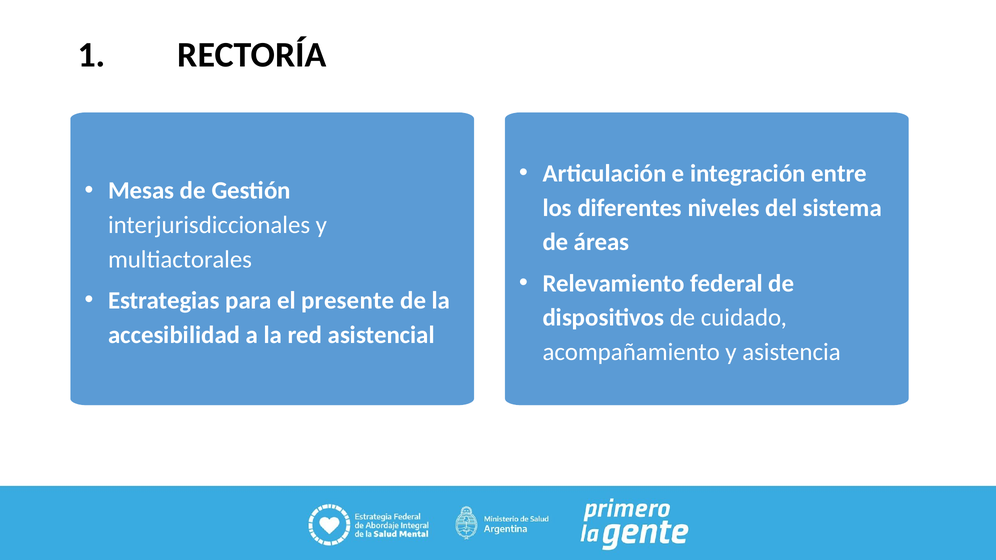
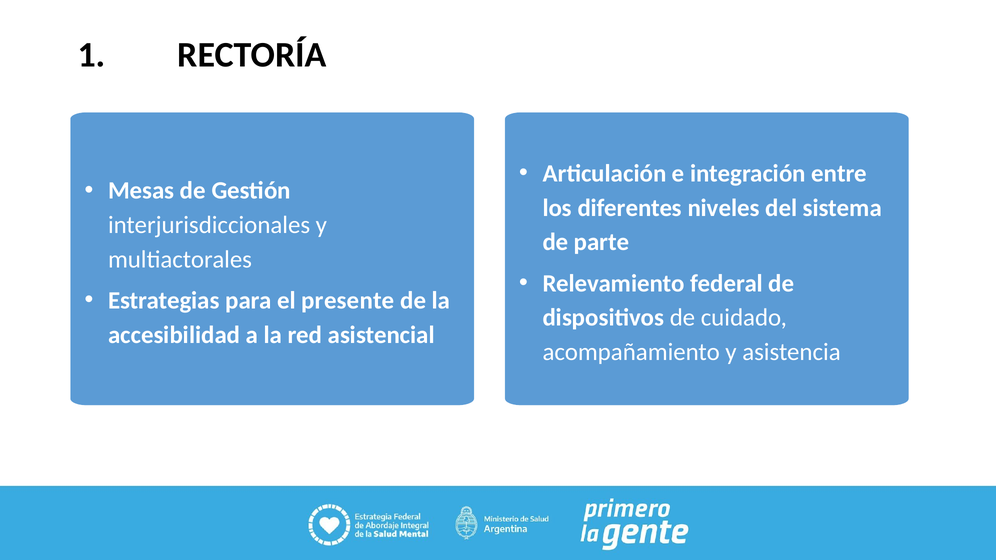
áreas: áreas -> parte
